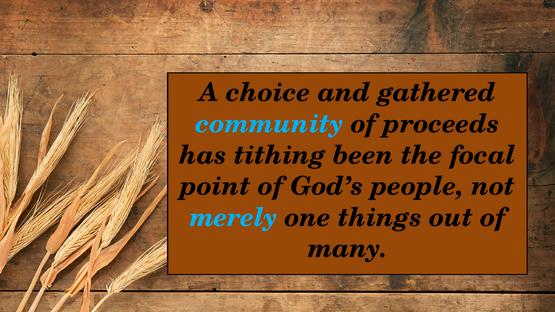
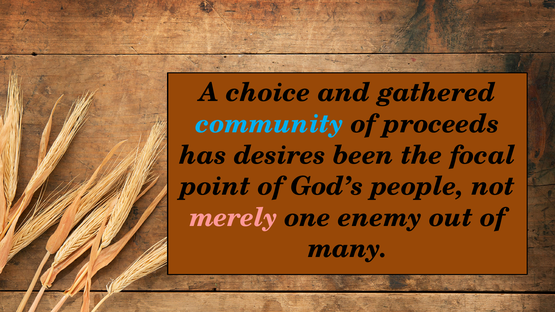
tithing: tithing -> desires
merely colour: light blue -> pink
things: things -> enemy
